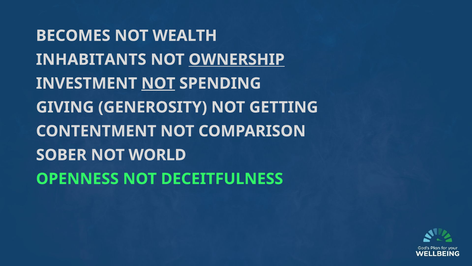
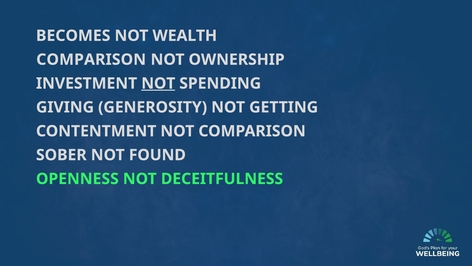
INHABITANTS at (91, 59): INHABITANTS -> COMPARISON
OWNERSHIP underline: present -> none
WORLD: WORLD -> FOUND
